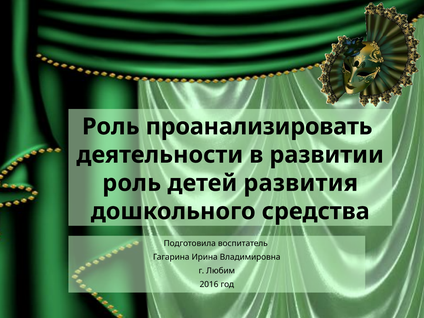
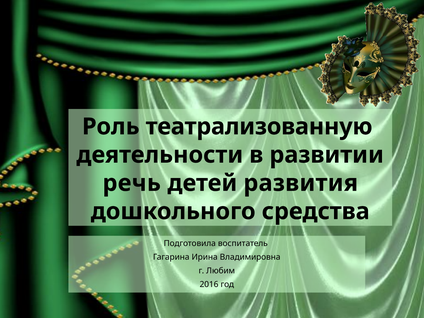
проанализировать: проанализировать -> театрализованную
роль at (132, 183): роль -> речь
